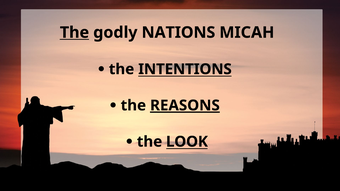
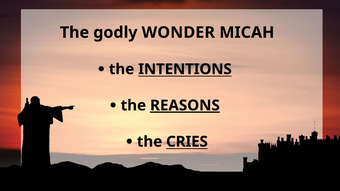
The at (74, 33) underline: present -> none
NATIONS: NATIONS -> WONDER
LOOK: LOOK -> CRIES
